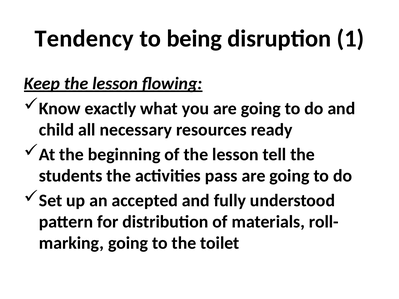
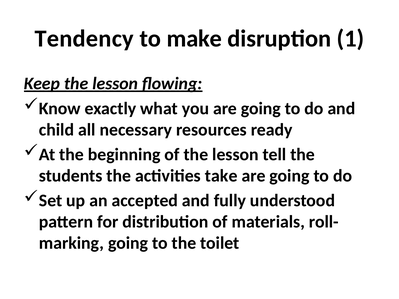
being: being -> make
pass: pass -> take
